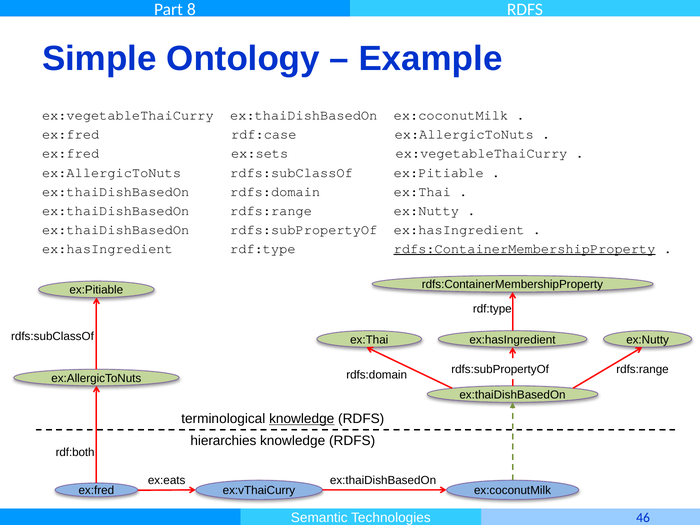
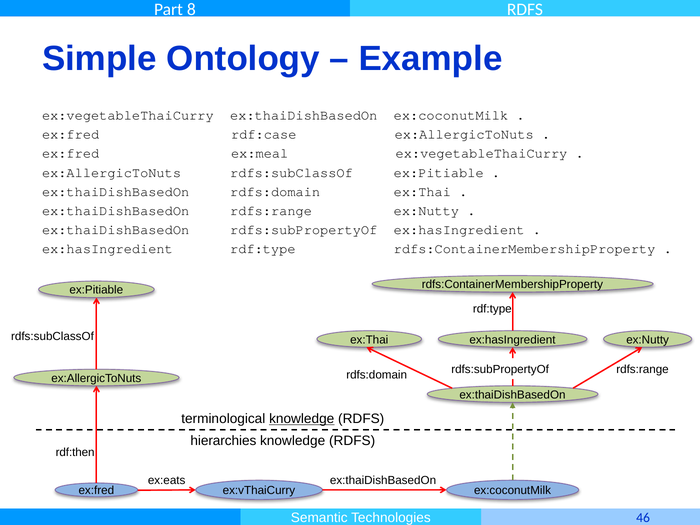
ex:sets: ex:sets -> ex:meal
rdfs:ContainerMembershipProperty at (525, 249) underline: present -> none
rdf:both: rdf:both -> rdf:then
